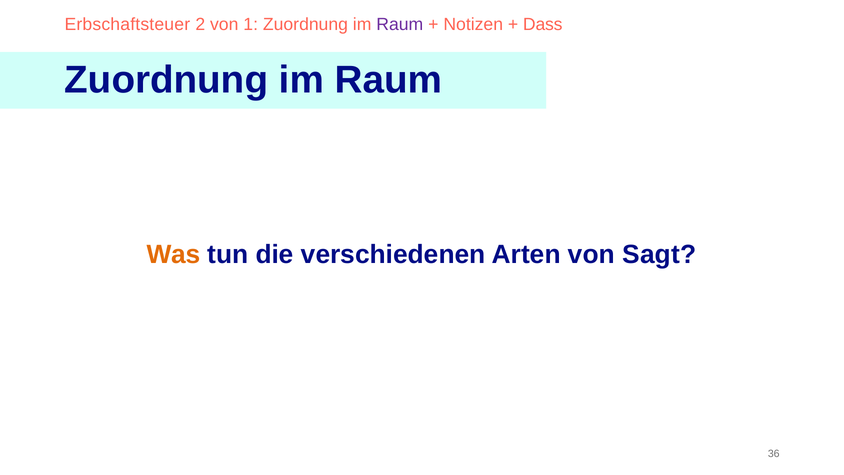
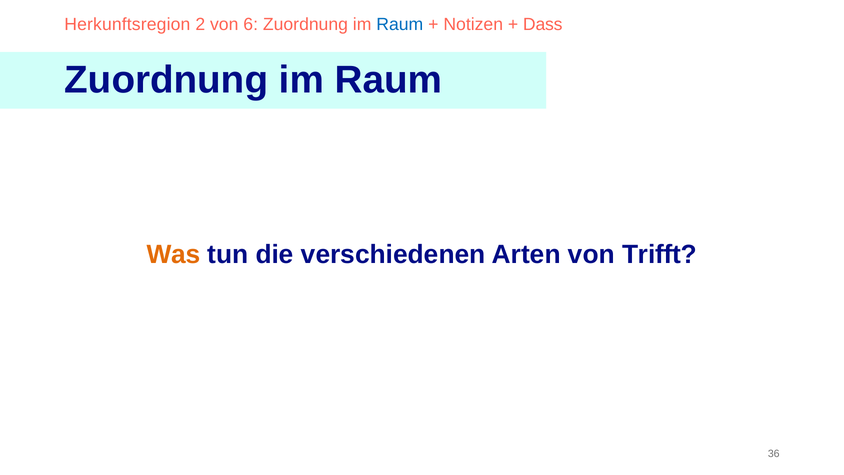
Erbschaftsteuer: Erbschaftsteuer -> Herkunftsregion
1: 1 -> 6
Raum at (400, 24) colour: purple -> blue
Sagt: Sagt -> Trifft
